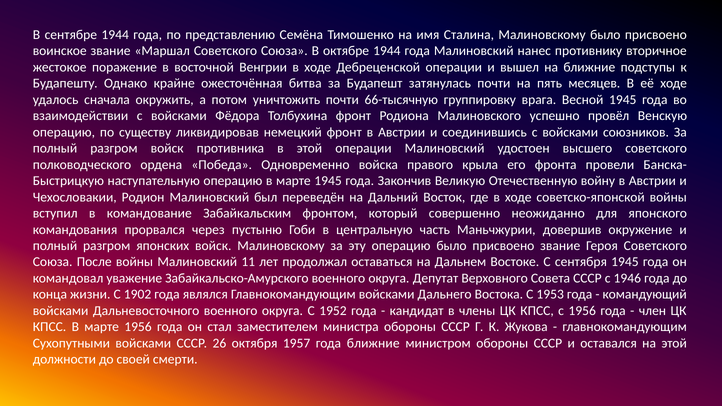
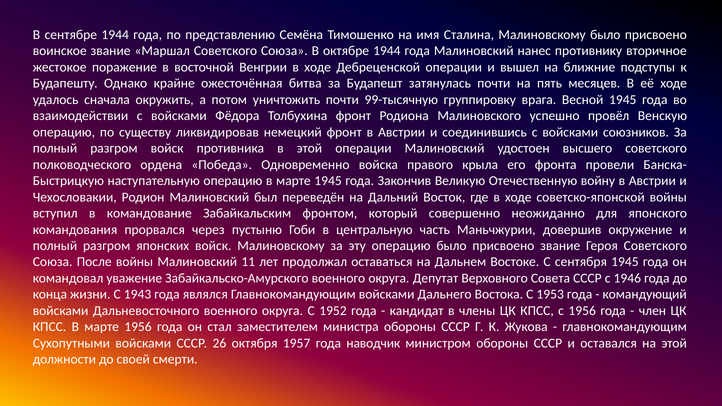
66-тысячную: 66-тысячную -> 99-тысячную
1902: 1902 -> 1943
года ближние: ближние -> наводчик
